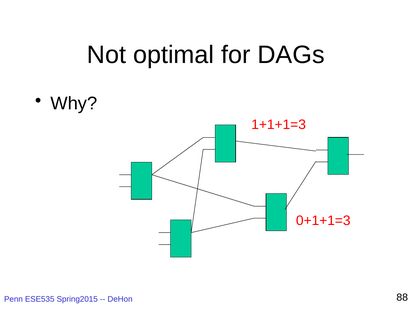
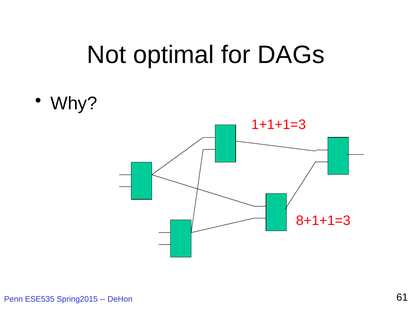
0+1+1=3: 0+1+1=3 -> 8+1+1=3
88: 88 -> 61
